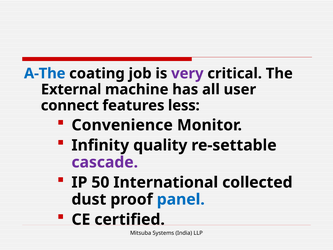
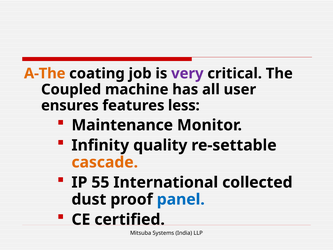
A-The colour: blue -> orange
External: External -> Coupled
connect: connect -> ensures
Convenience: Convenience -> Maintenance
cascade colour: purple -> orange
50: 50 -> 55
